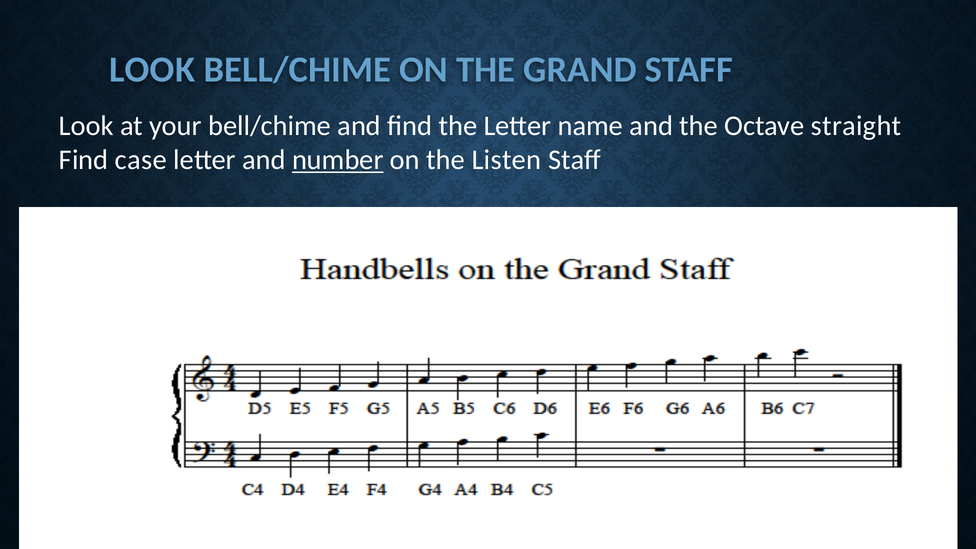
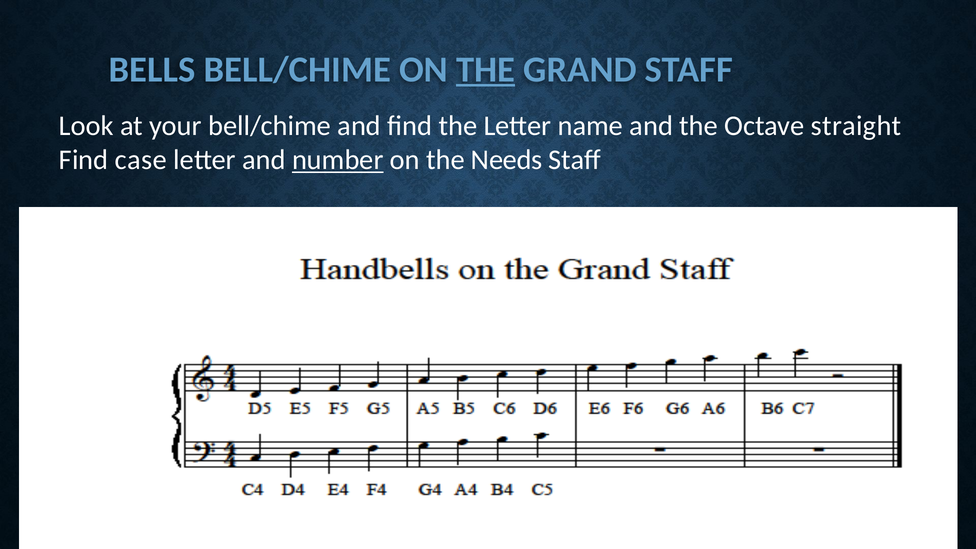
LOOK at (152, 69): LOOK -> BELLS
THE at (486, 69) underline: none -> present
Listen: Listen -> Needs
